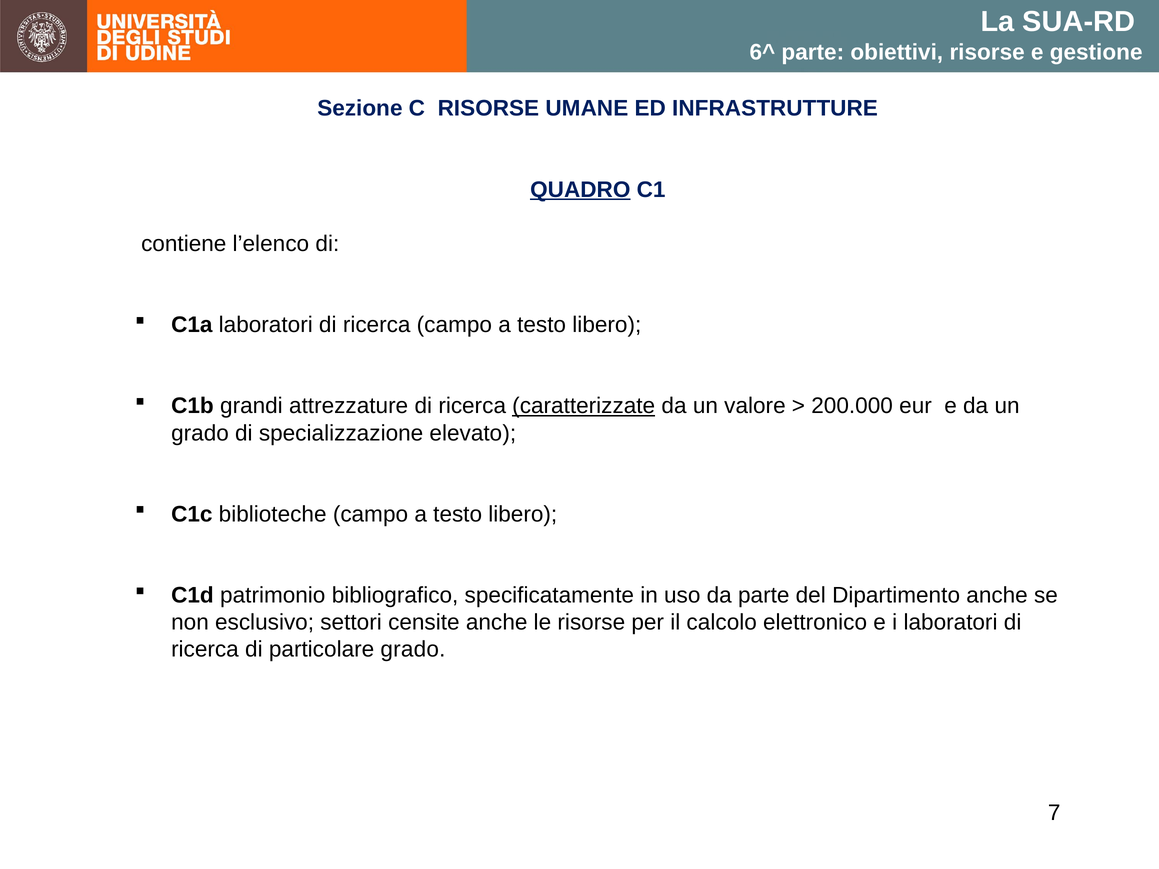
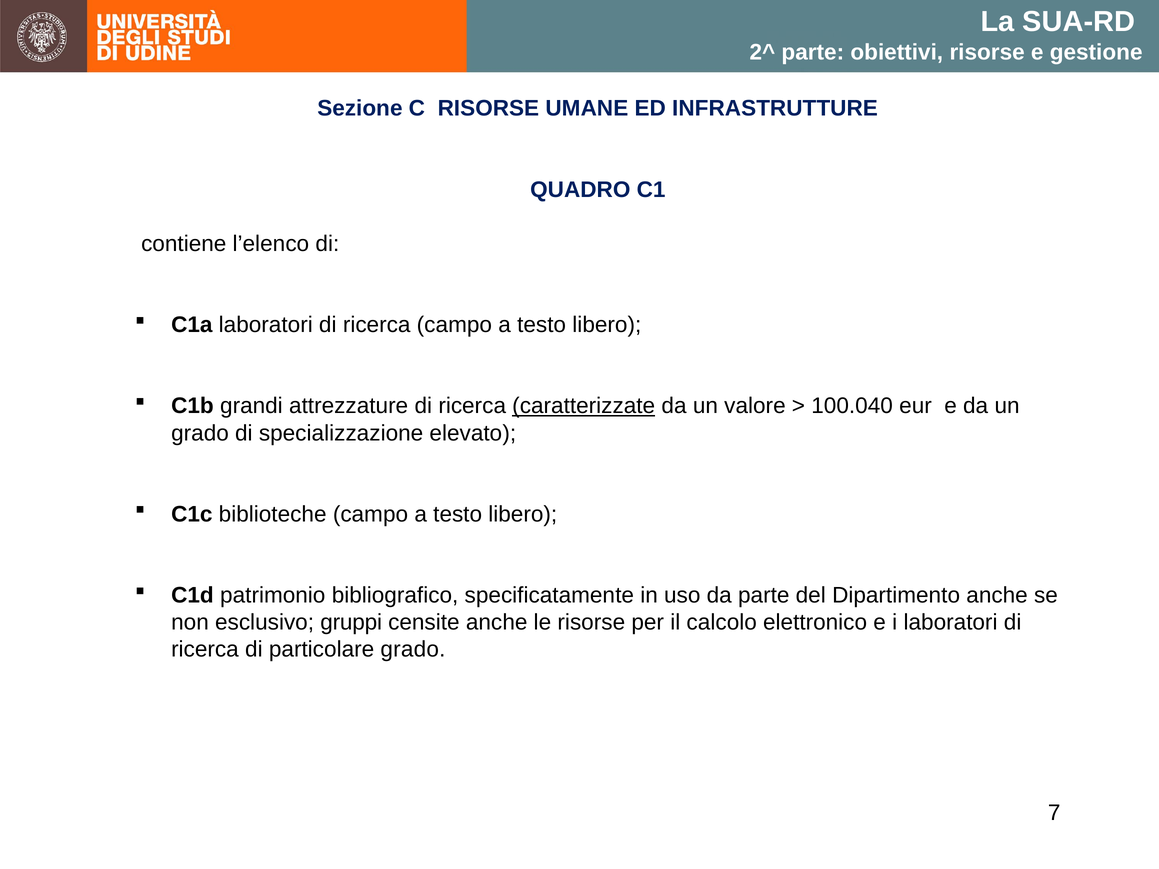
6^: 6^ -> 2^
QUADRO underline: present -> none
200.000: 200.000 -> 100.040
settori: settori -> gruppi
